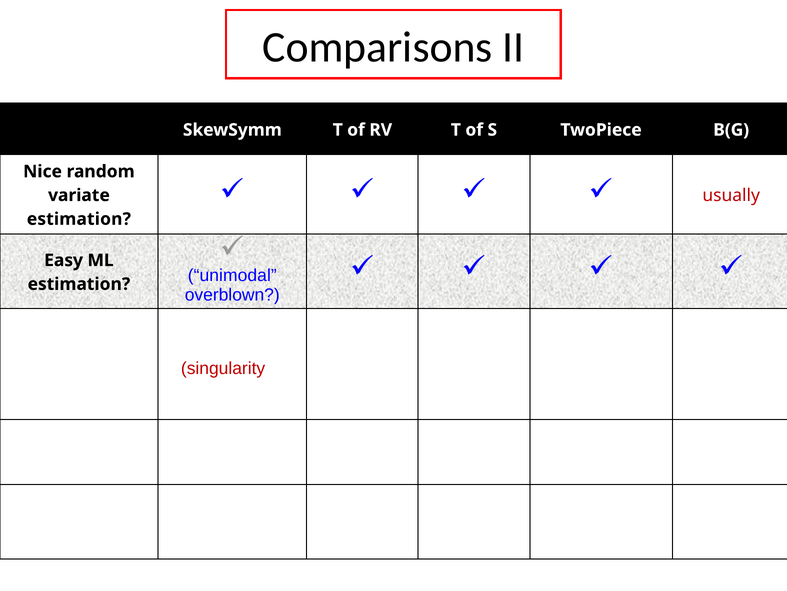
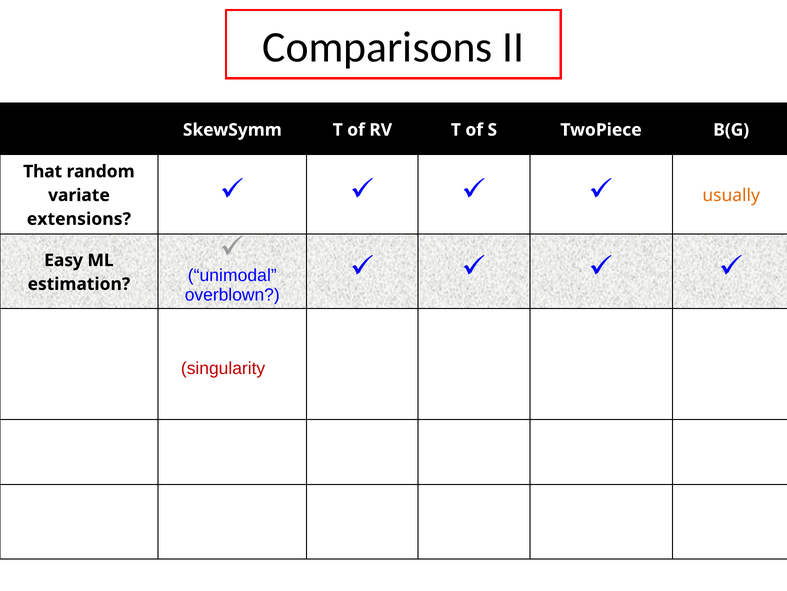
Nice at (43, 171): Nice -> That
usually colour: red -> orange
estimation at (79, 219): estimation -> extensions
